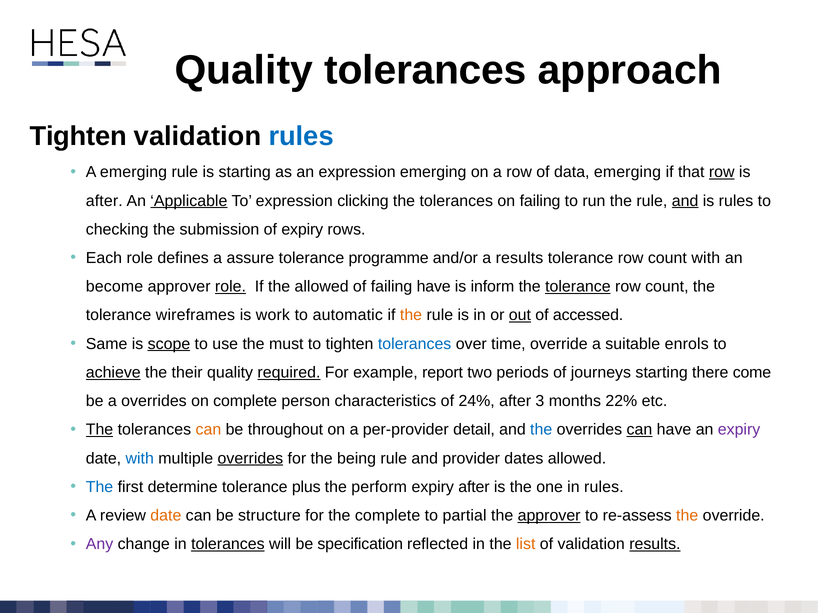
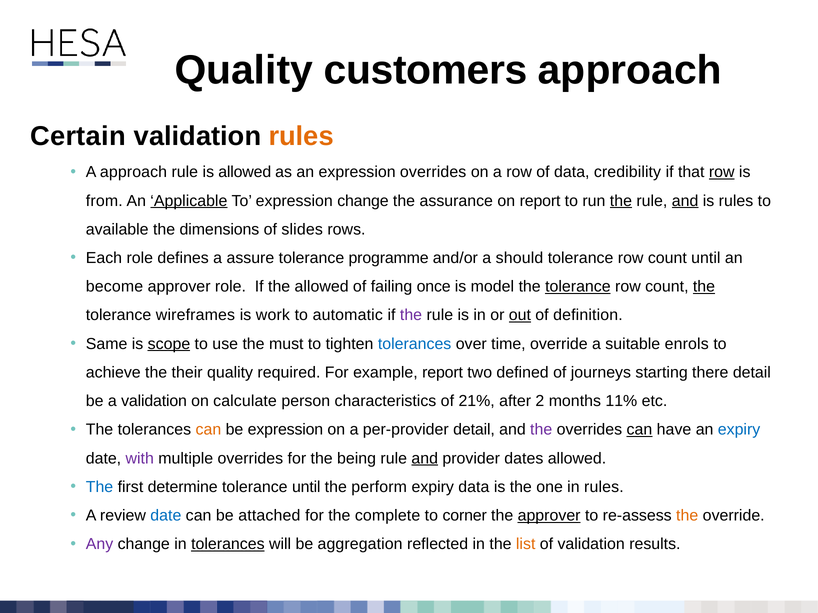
Quality tolerances: tolerances -> customers
Tighten at (78, 136): Tighten -> Certain
rules at (301, 136) colour: blue -> orange
A emerging: emerging -> approach
is starting: starting -> allowed
expression emerging: emerging -> overrides
data emerging: emerging -> credibility
after at (104, 201): after -> from
expression clicking: clicking -> change
tolerances at (456, 201): tolerances -> assurance
on failing: failing -> report
the at (621, 201) underline: none -> present
checking: checking -> available
submission: submission -> dimensions
of expiry: expiry -> slides
a results: results -> should
count with: with -> until
role at (230, 287) underline: present -> none
failing have: have -> once
inform: inform -> model
the at (704, 287) underline: none -> present
the at (411, 316) colour: orange -> purple
accessed: accessed -> definition
achieve underline: present -> none
required underline: present -> none
periods: periods -> defined
there come: come -> detail
a overrides: overrides -> validation
on complete: complete -> calculate
24%: 24% -> 21%
3: 3 -> 2
22%: 22% -> 11%
The at (100, 430) underline: present -> none
be throughout: throughout -> expression
the at (541, 430) colour: blue -> purple
expiry at (739, 430) colour: purple -> blue
with at (140, 459) colour: blue -> purple
overrides at (250, 459) underline: present -> none
and at (425, 459) underline: none -> present
tolerance plus: plus -> until
expiry after: after -> data
date at (166, 516) colour: orange -> blue
structure: structure -> attached
partial: partial -> corner
specification: specification -> aggregation
results at (655, 545) underline: present -> none
